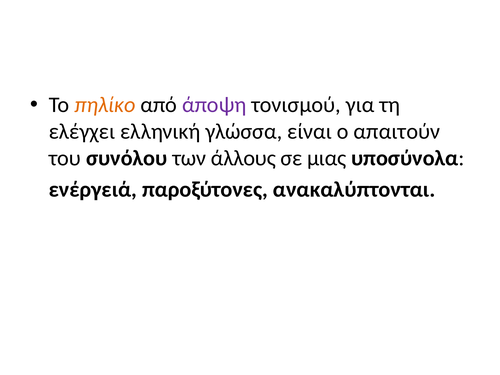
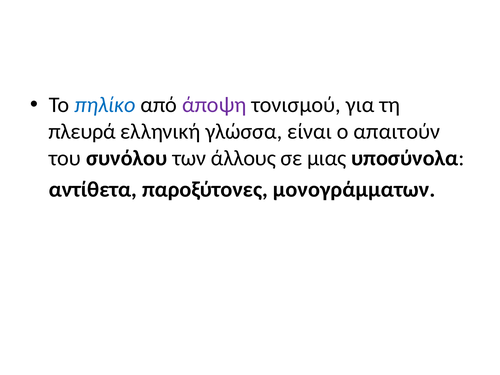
πηλίκο colour: orange -> blue
ελέγχει: ελέγχει -> πλευρά
ενέργειά: ενέργειά -> αντίθετα
ανακαλύπτονται: ανακαλύπτονται -> μονογράμματων
